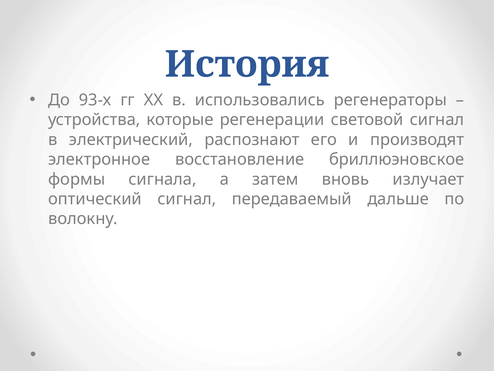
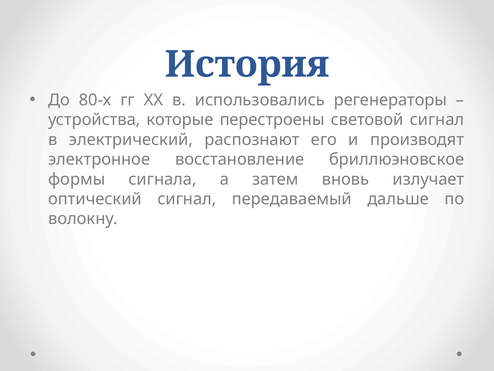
93-х: 93-х -> 80-х
регенерации: регенерации -> перестроены
